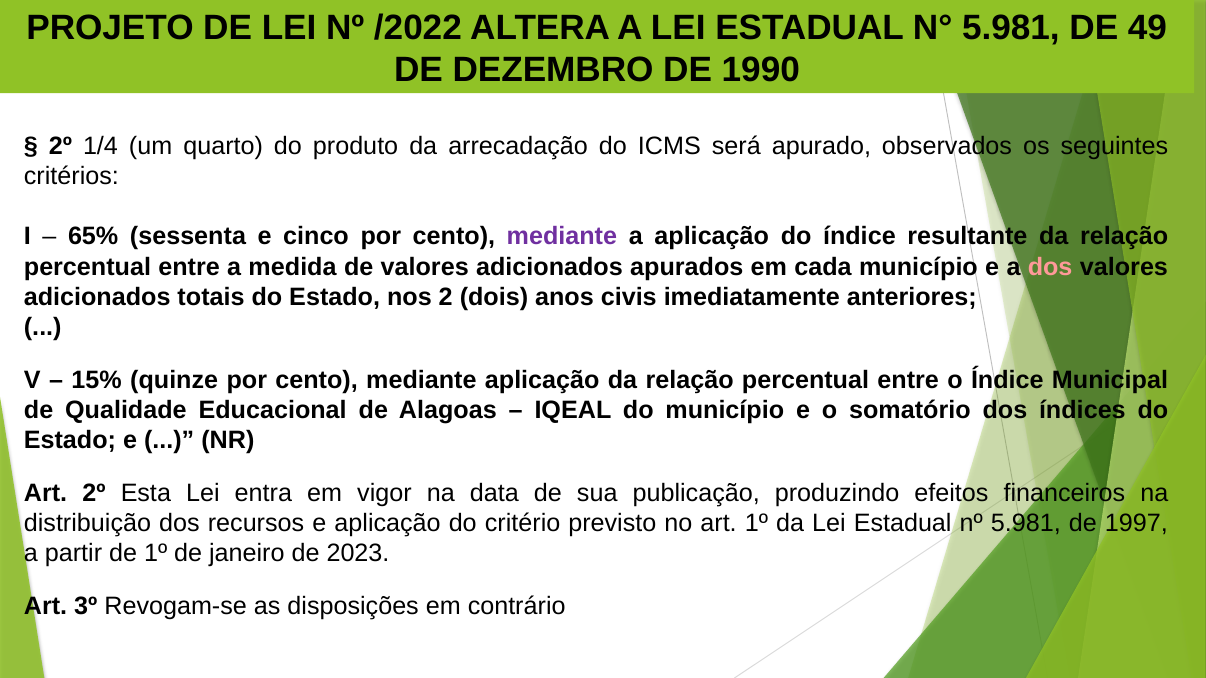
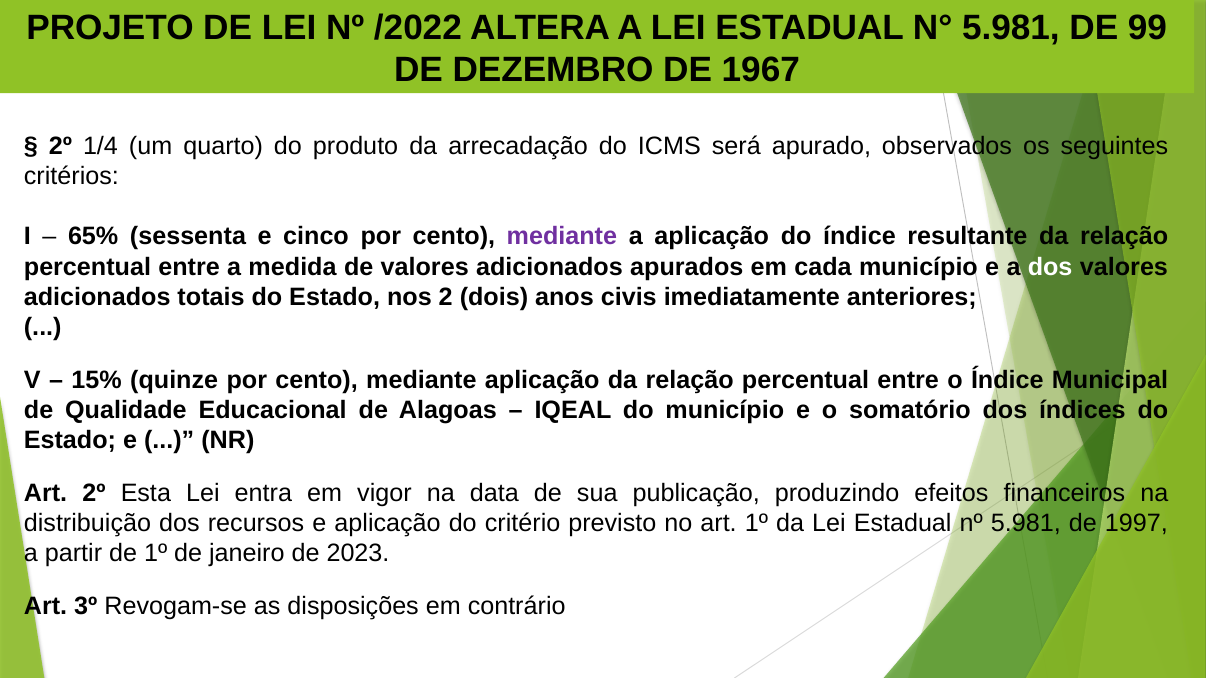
49: 49 -> 99
1990: 1990 -> 1967
dos at (1050, 267) colour: pink -> white
